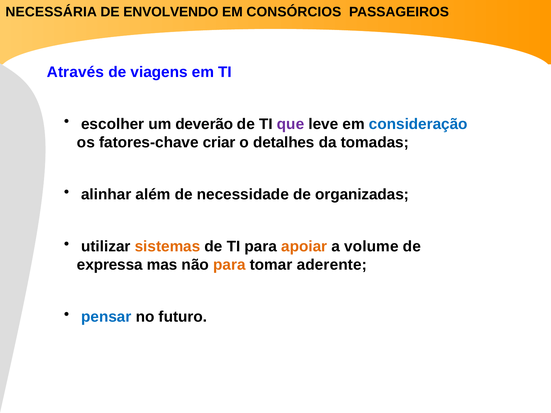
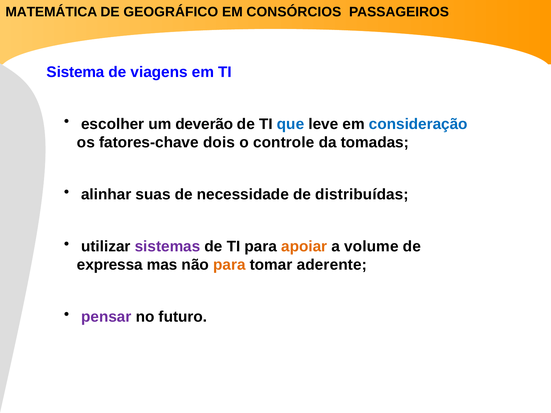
NECESSÁRIA: NECESSÁRIA -> MATEMÁTICA
ENVOLVENDO: ENVOLVENDO -> GEOGRÁFICO
Através: Através -> Sistema
que colour: purple -> blue
criar: criar -> dois
detalhes: detalhes -> controle
além: além -> suas
organizadas: organizadas -> distribuídas
sistemas colour: orange -> purple
pensar colour: blue -> purple
